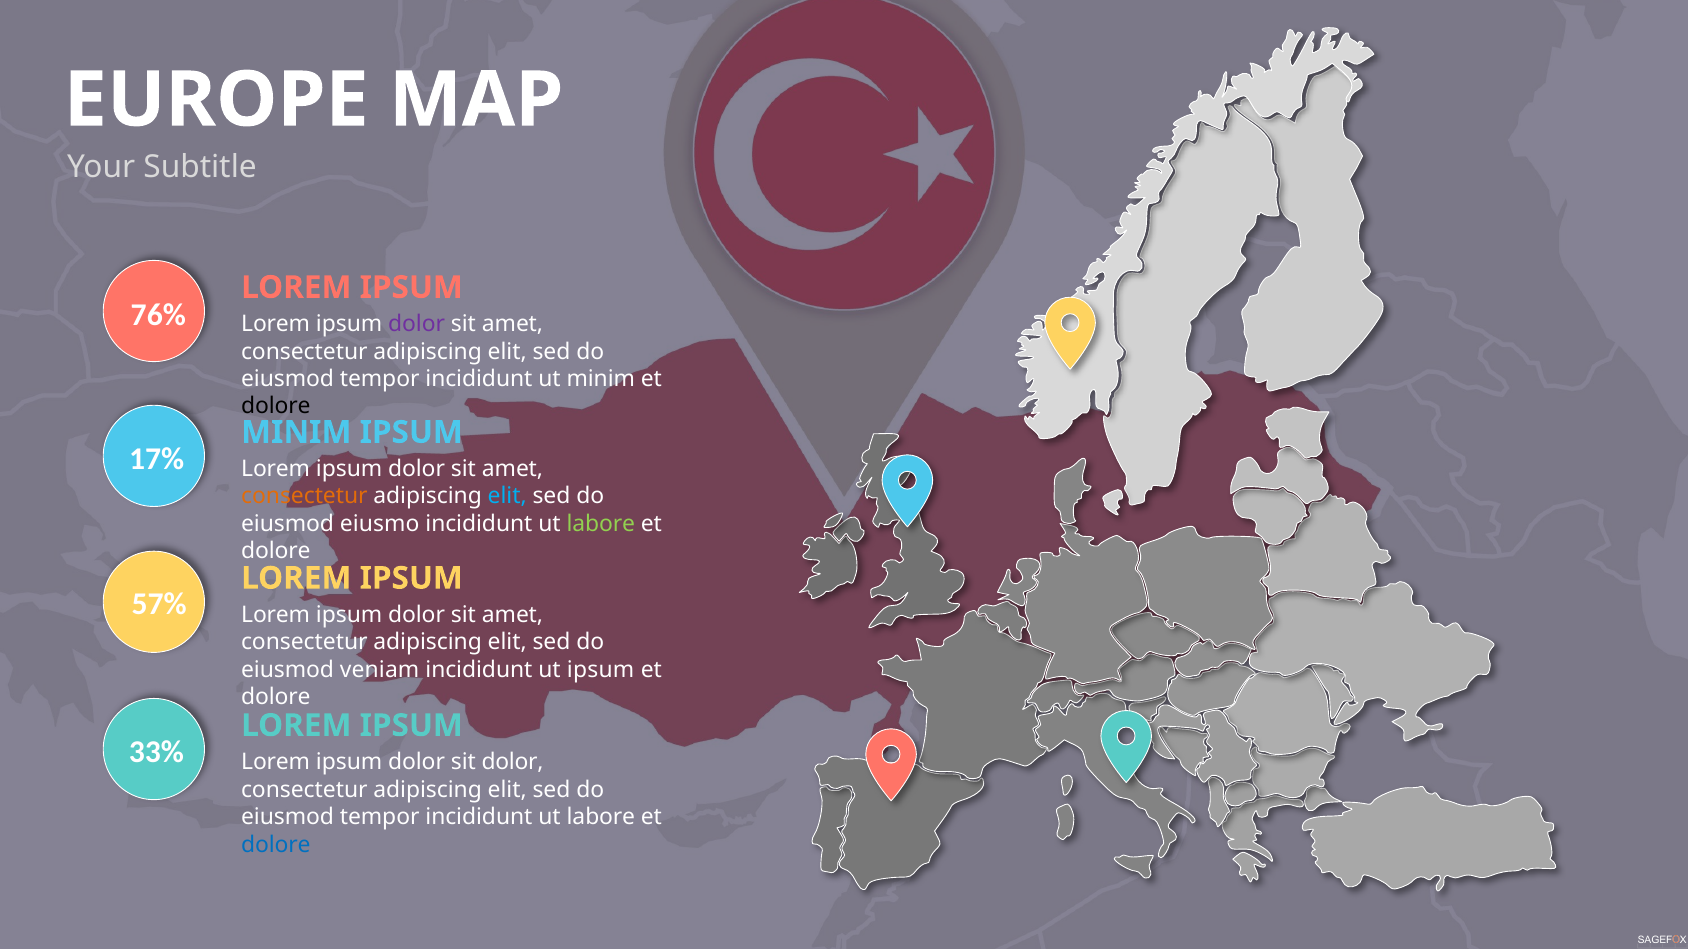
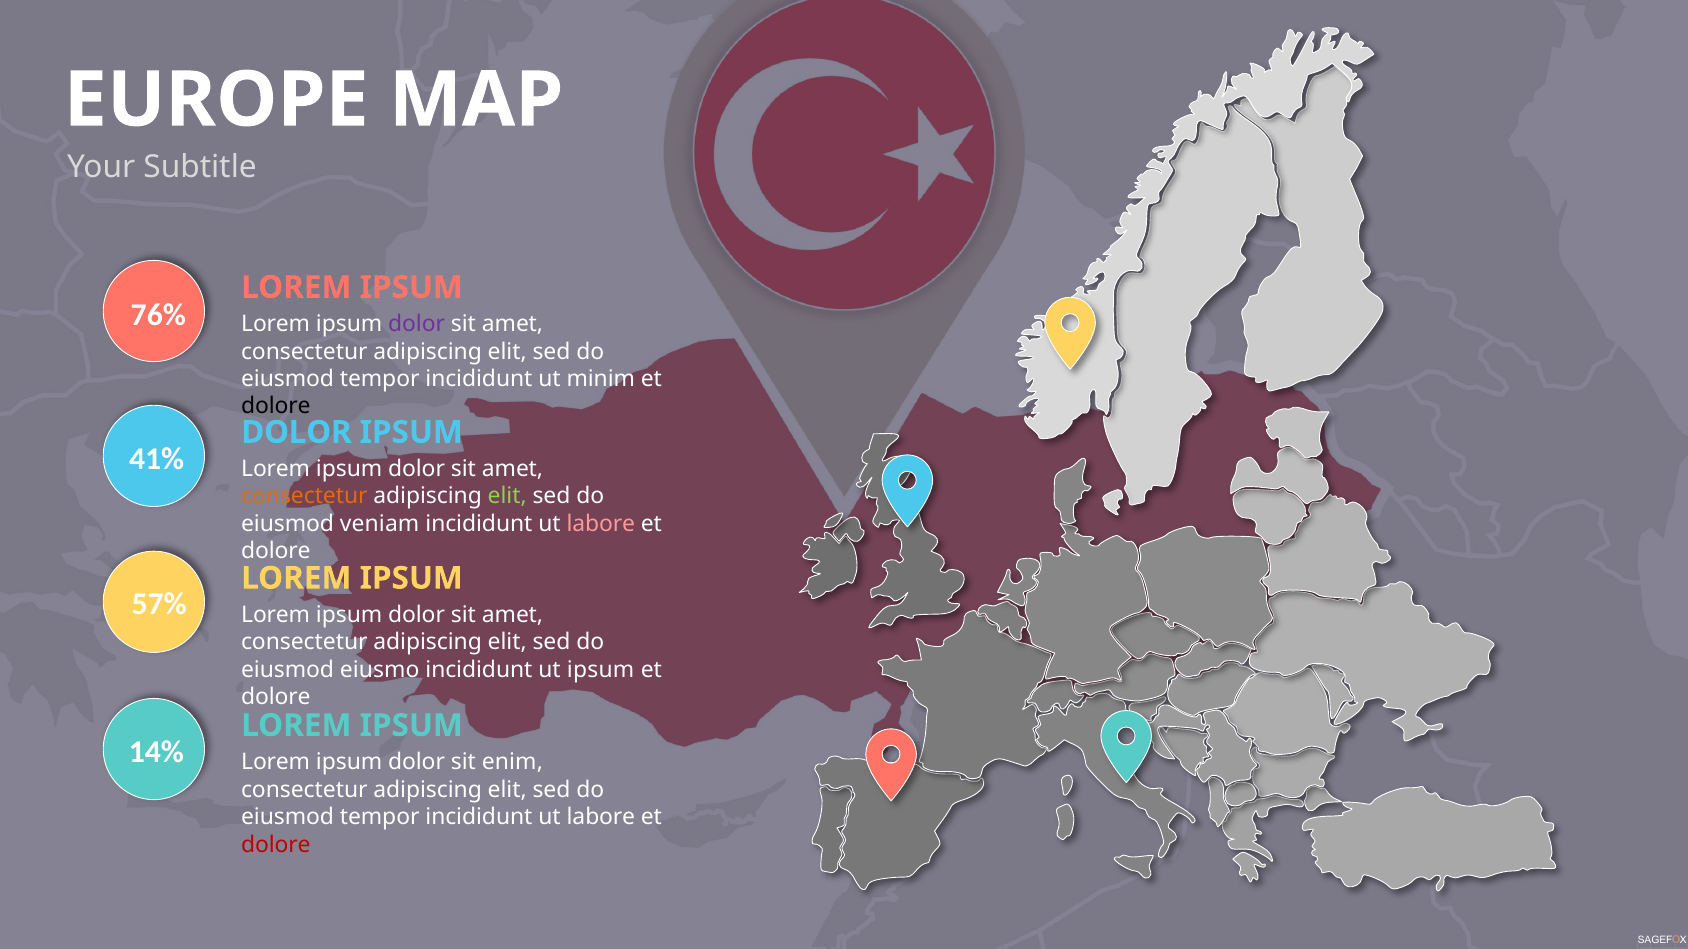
MINIM at (296, 433): MINIM -> DOLOR
17%: 17% -> 41%
elit at (507, 497) colour: light blue -> light green
eiusmo: eiusmo -> veniam
labore at (601, 524) colour: light green -> pink
veniam: veniam -> eiusmo
33%: 33% -> 14%
sit dolor: dolor -> enim
dolore at (276, 845) colour: blue -> red
